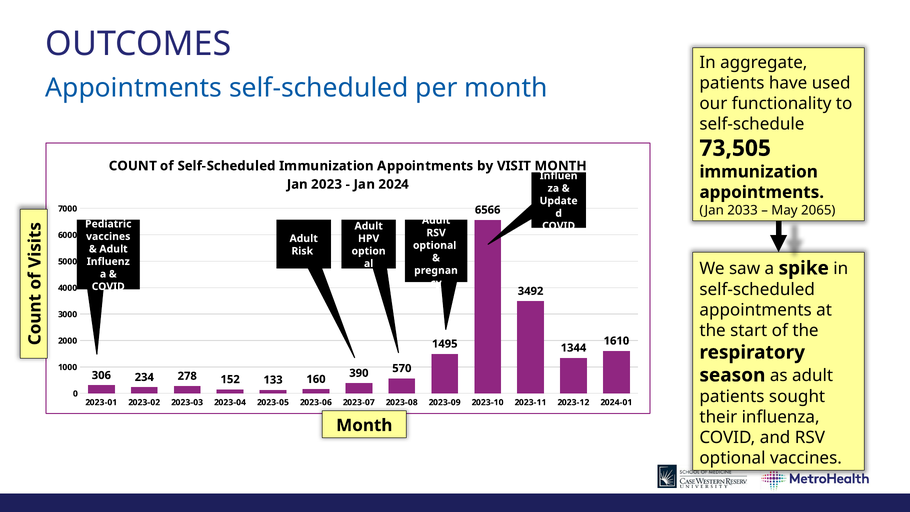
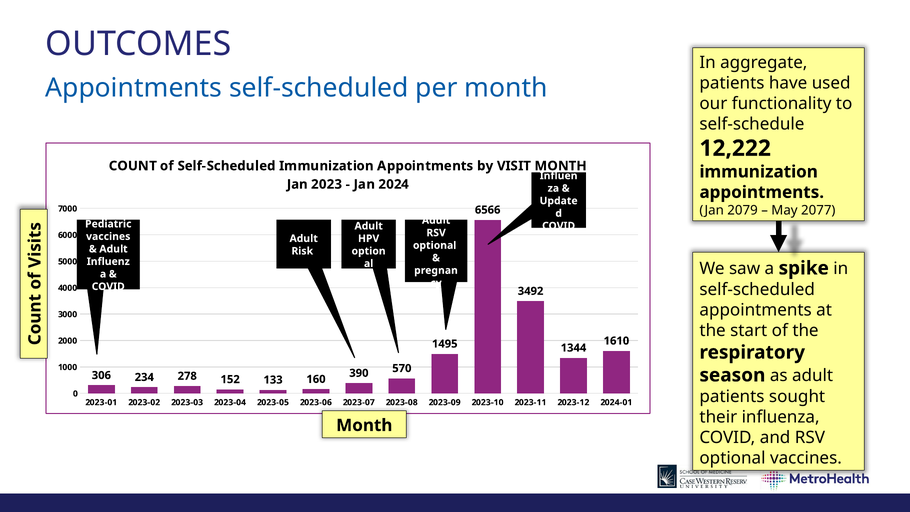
73,505: 73,505 -> 12,222
2033: 2033 -> 2079
2065: 2065 -> 2077
